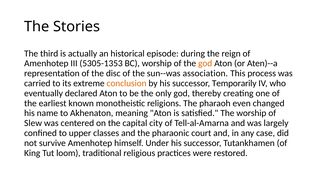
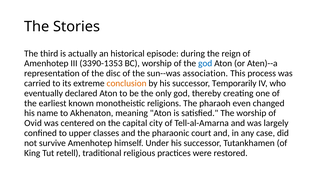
5305-1353: 5305-1353 -> 3390-1353
god at (205, 64) colour: orange -> blue
Slew: Slew -> Ovid
loom: loom -> retell
